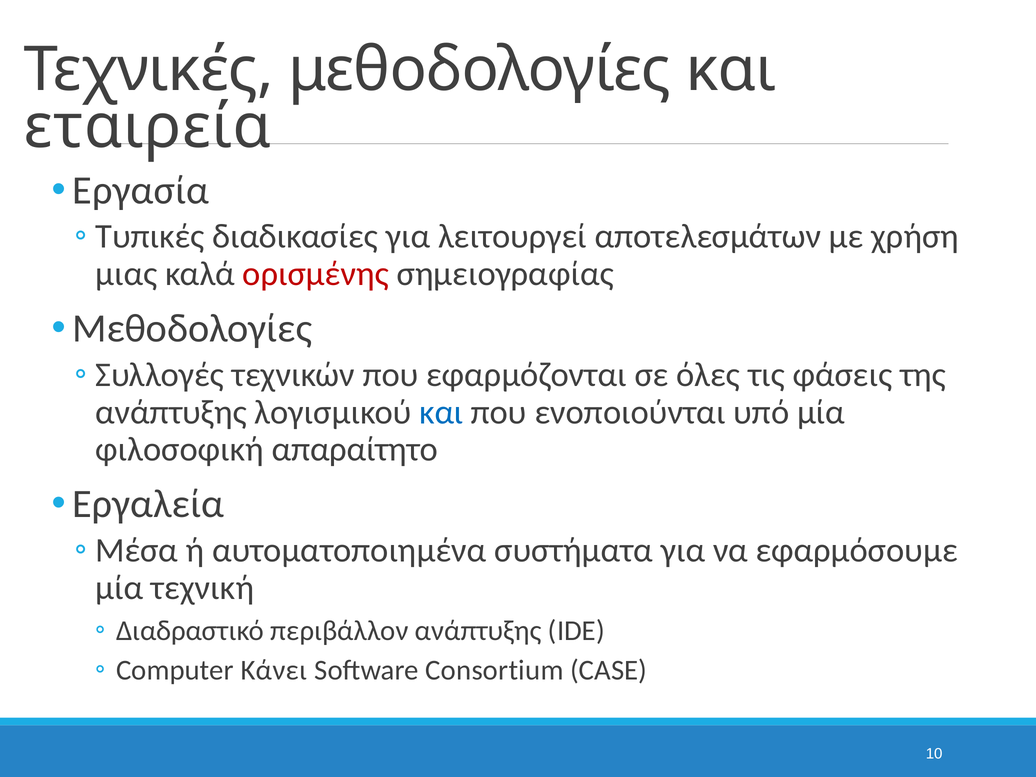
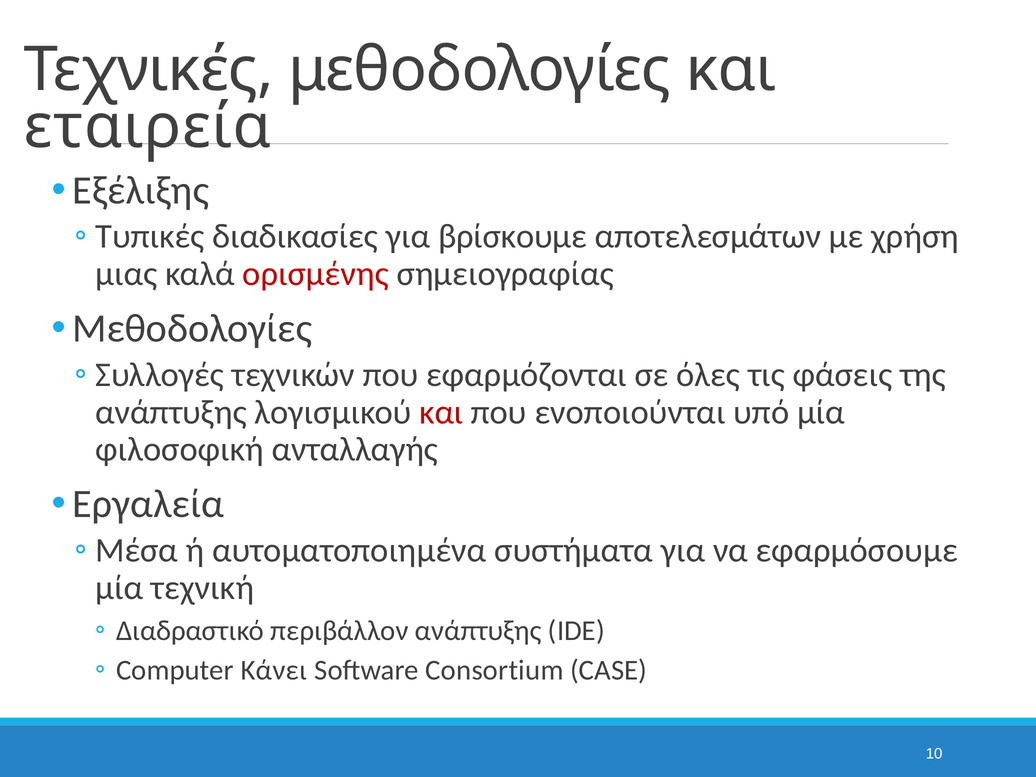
Εργασία: Εργασία -> Εξέλιξης
λειτουργεί: λειτουργεί -> βρίσκουμε
και at (441, 412) colour: blue -> red
απαραίτητο: απαραίτητο -> ανταλλαγής
